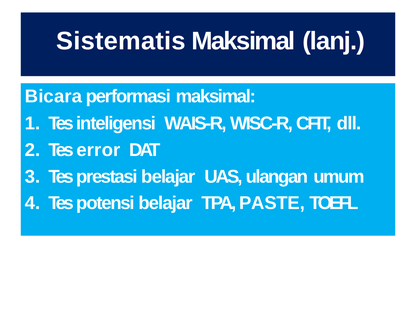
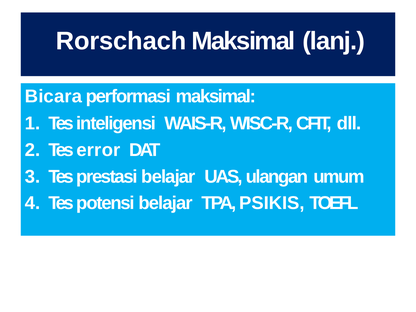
Sistematis: Sistematis -> Rorschach
PASTE: PASTE -> PSIKIS
